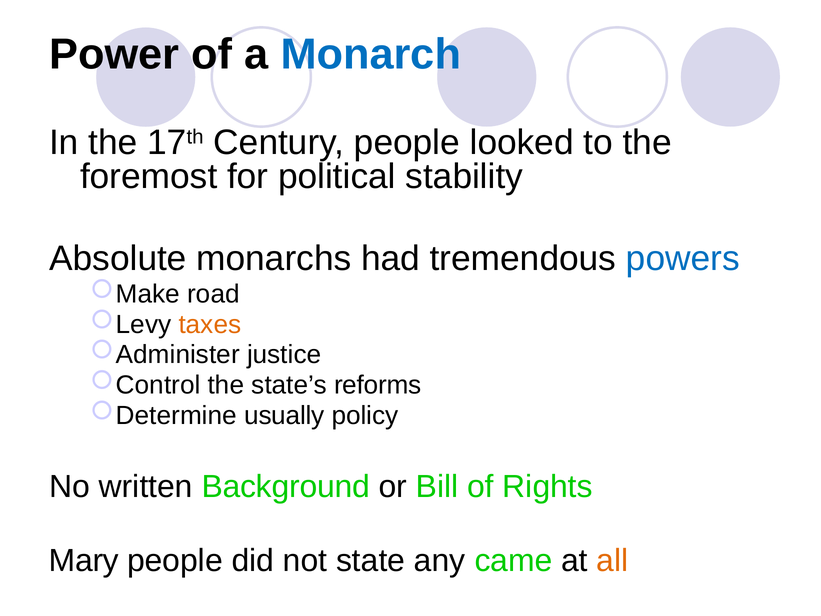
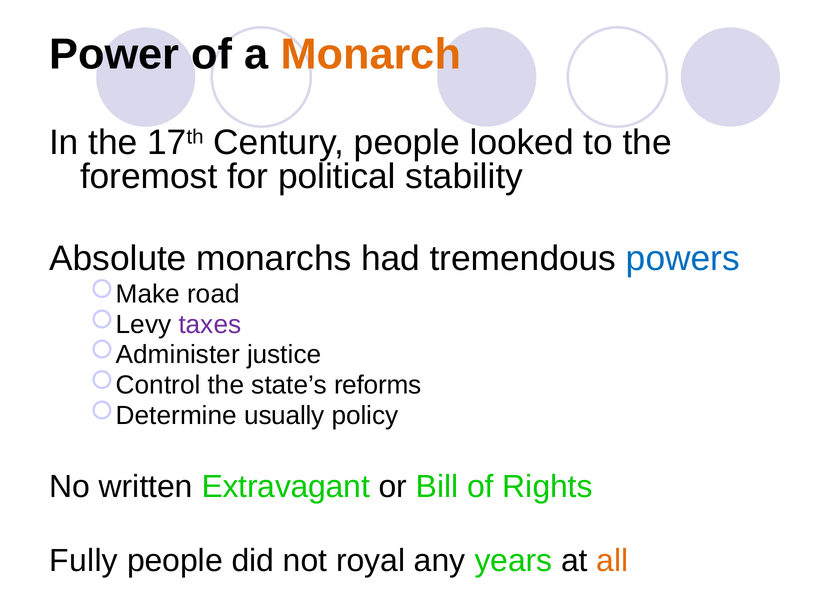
Monarch colour: blue -> orange
taxes colour: orange -> purple
Background: Background -> Extravagant
Mary: Mary -> Fully
state: state -> royal
came: came -> years
